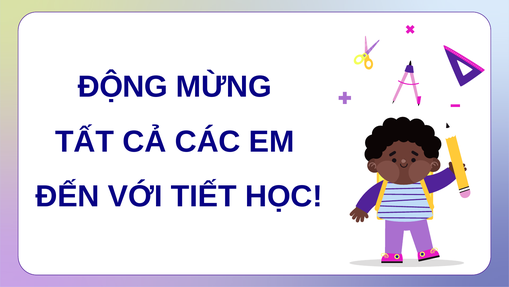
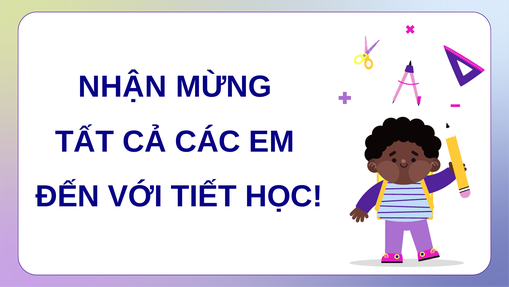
ĐỘNG: ĐỘNG -> NHẬN
